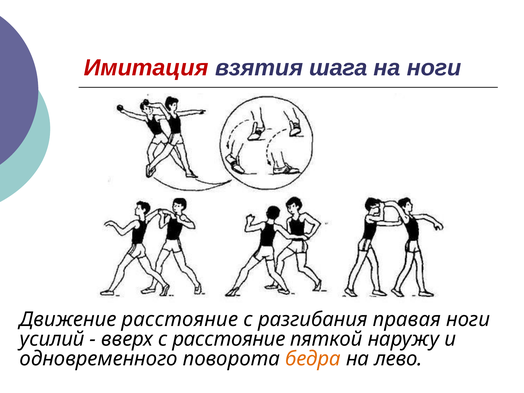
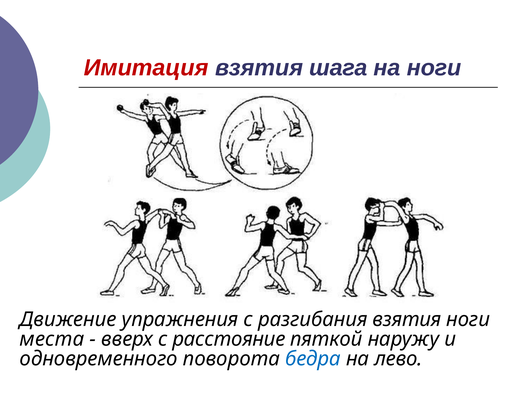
Движение расстояние: расстояние -> упражнения
разгибания правая: правая -> взятия
усилий: усилий -> места
бедра colour: orange -> blue
